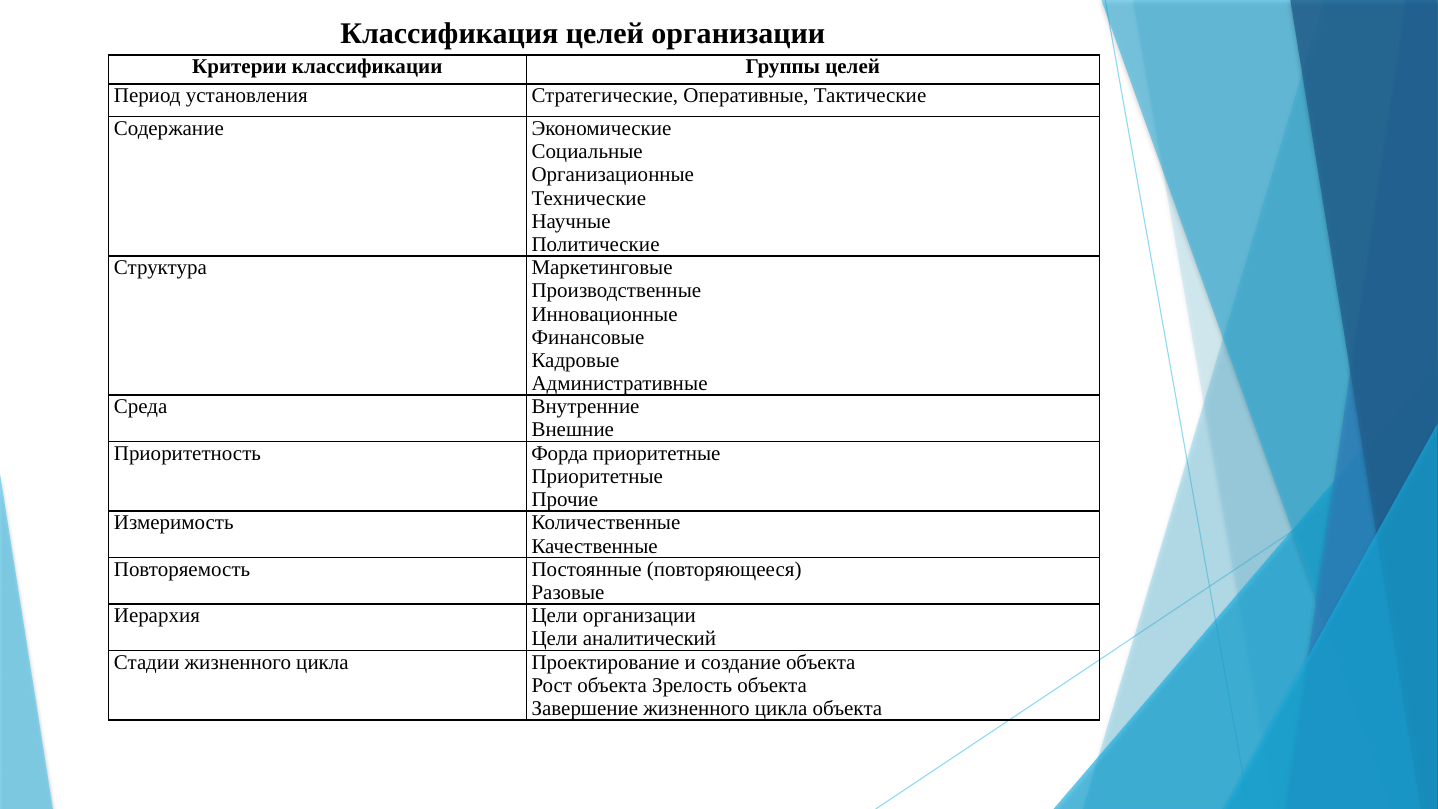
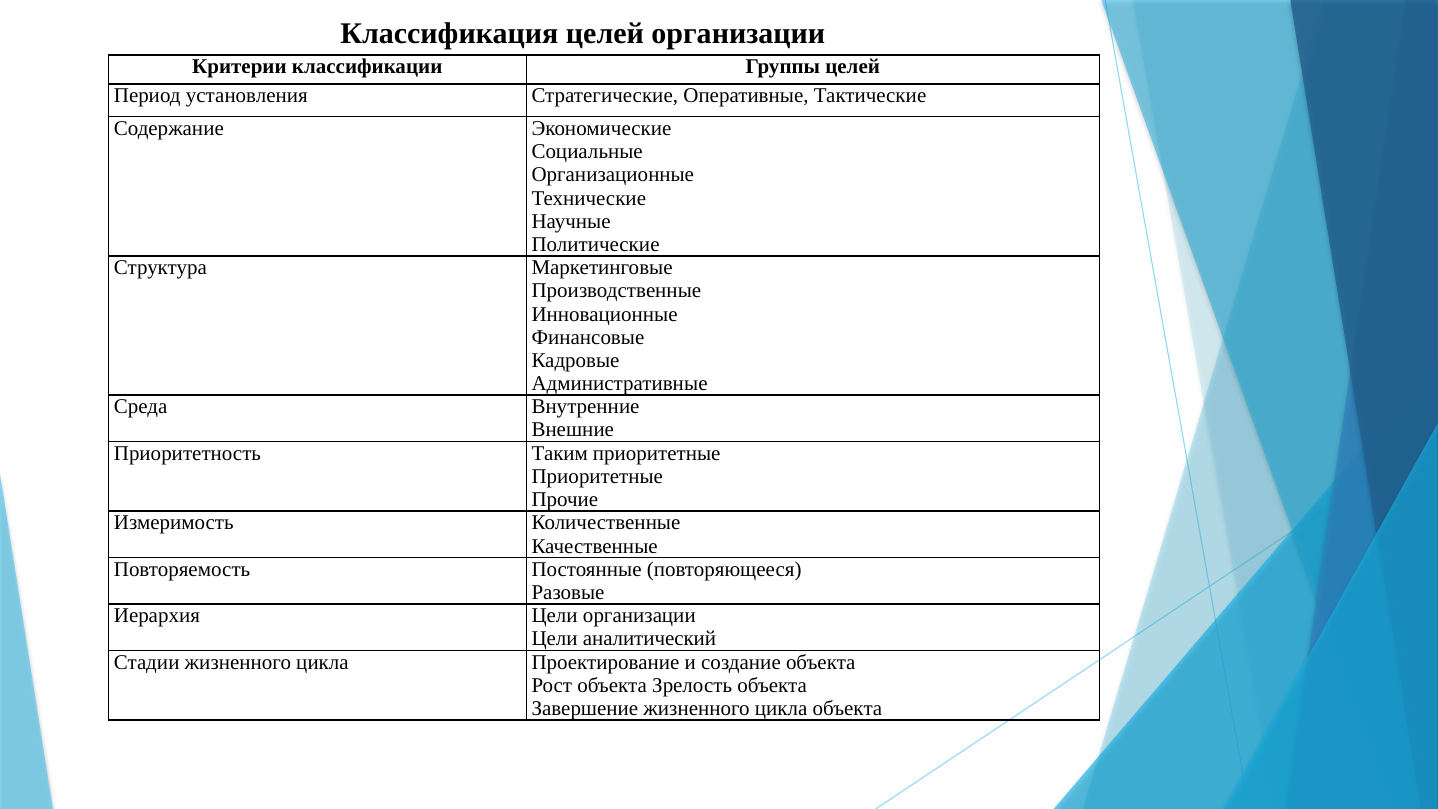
Форда: Форда -> Таким
